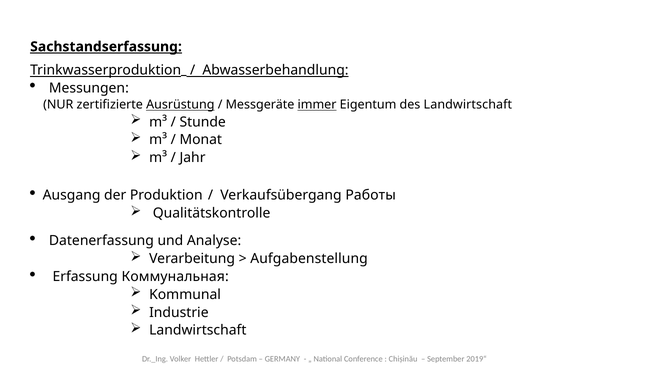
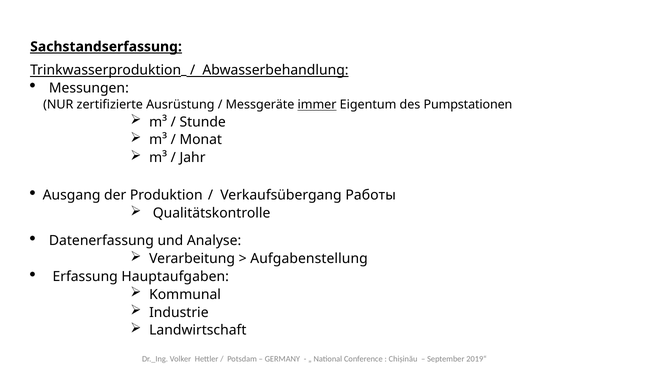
Ausrüstung underline: present -> none
des Landwirtschaft: Landwirtschaft -> Pumpstationen
Коммунальная: Коммунальная -> Hauptaufgaben
